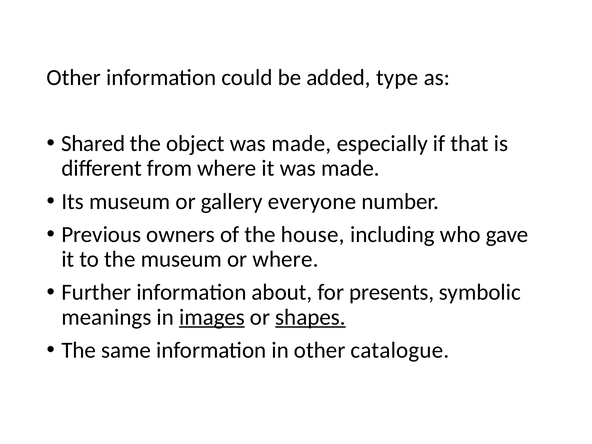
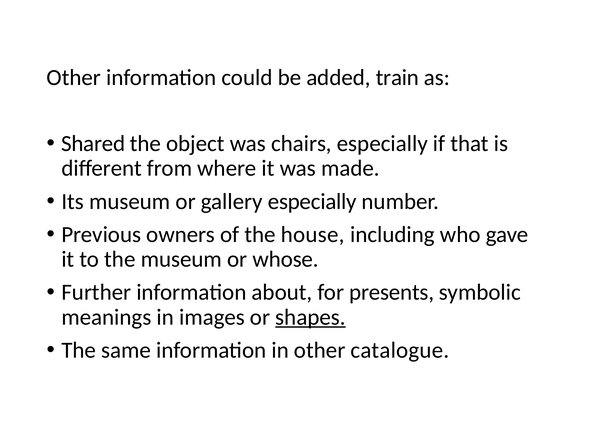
type: type -> train
object was made: made -> chairs
gallery everyone: everyone -> especially
or where: where -> whose
images underline: present -> none
